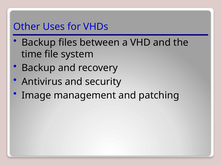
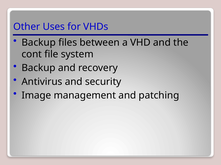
time: time -> cont
